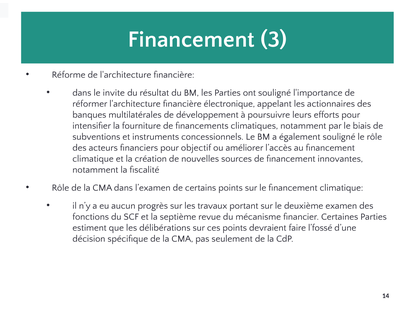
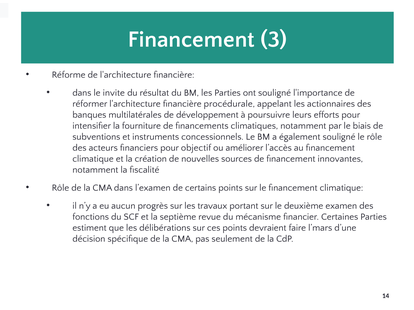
électronique: électronique -> procédurale
l’fossé: l’fossé -> l’mars
